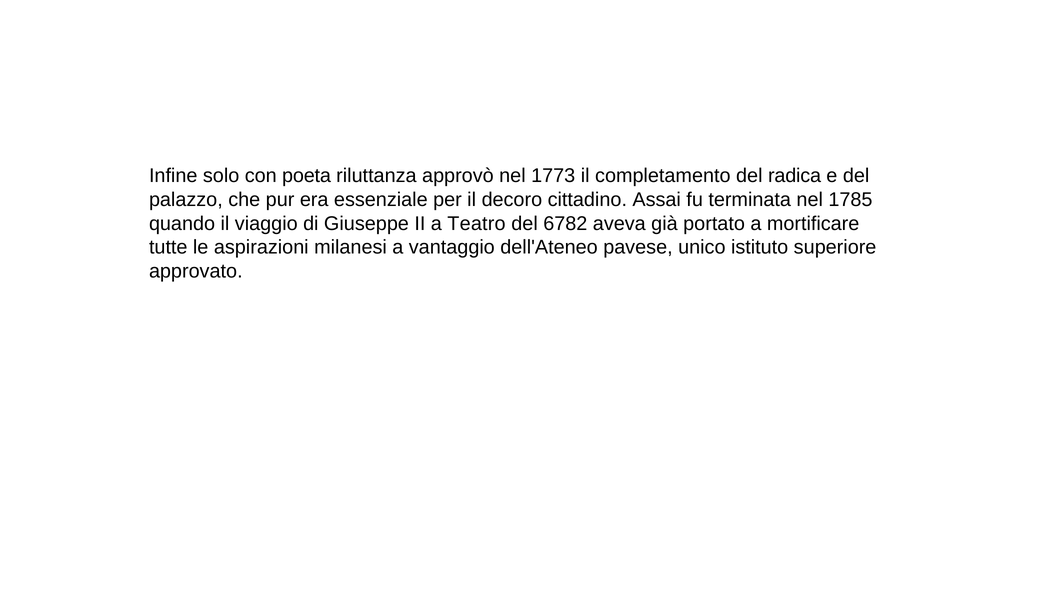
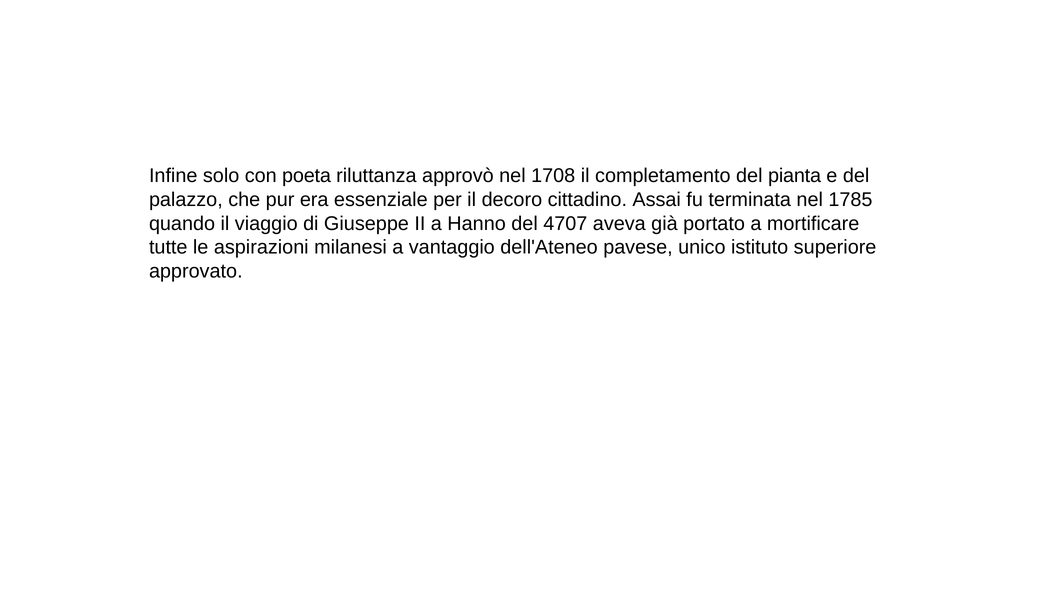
1773: 1773 -> 1708
radica: radica -> pianta
Teatro: Teatro -> Hanno
6782: 6782 -> 4707
